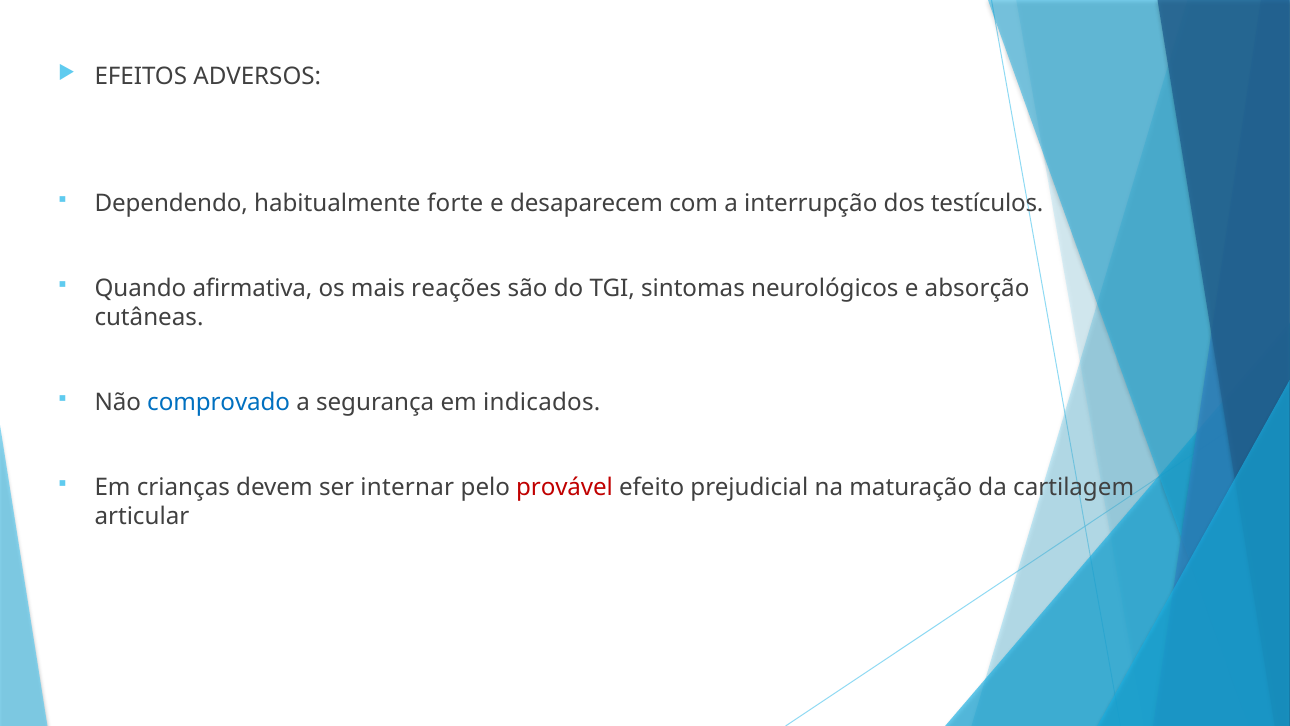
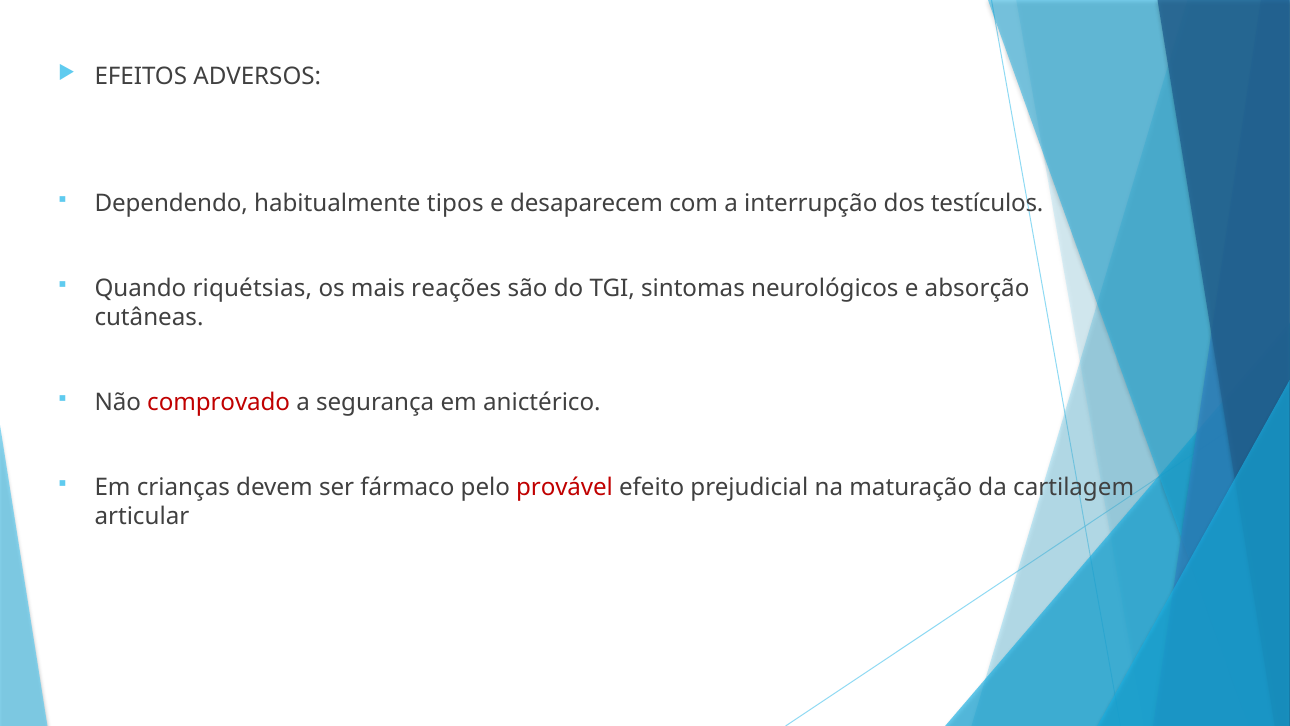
forte: forte -> tipos
afirmativa: afirmativa -> riquétsias
comprovado colour: blue -> red
indicados: indicados -> anictérico
internar: internar -> fármaco
